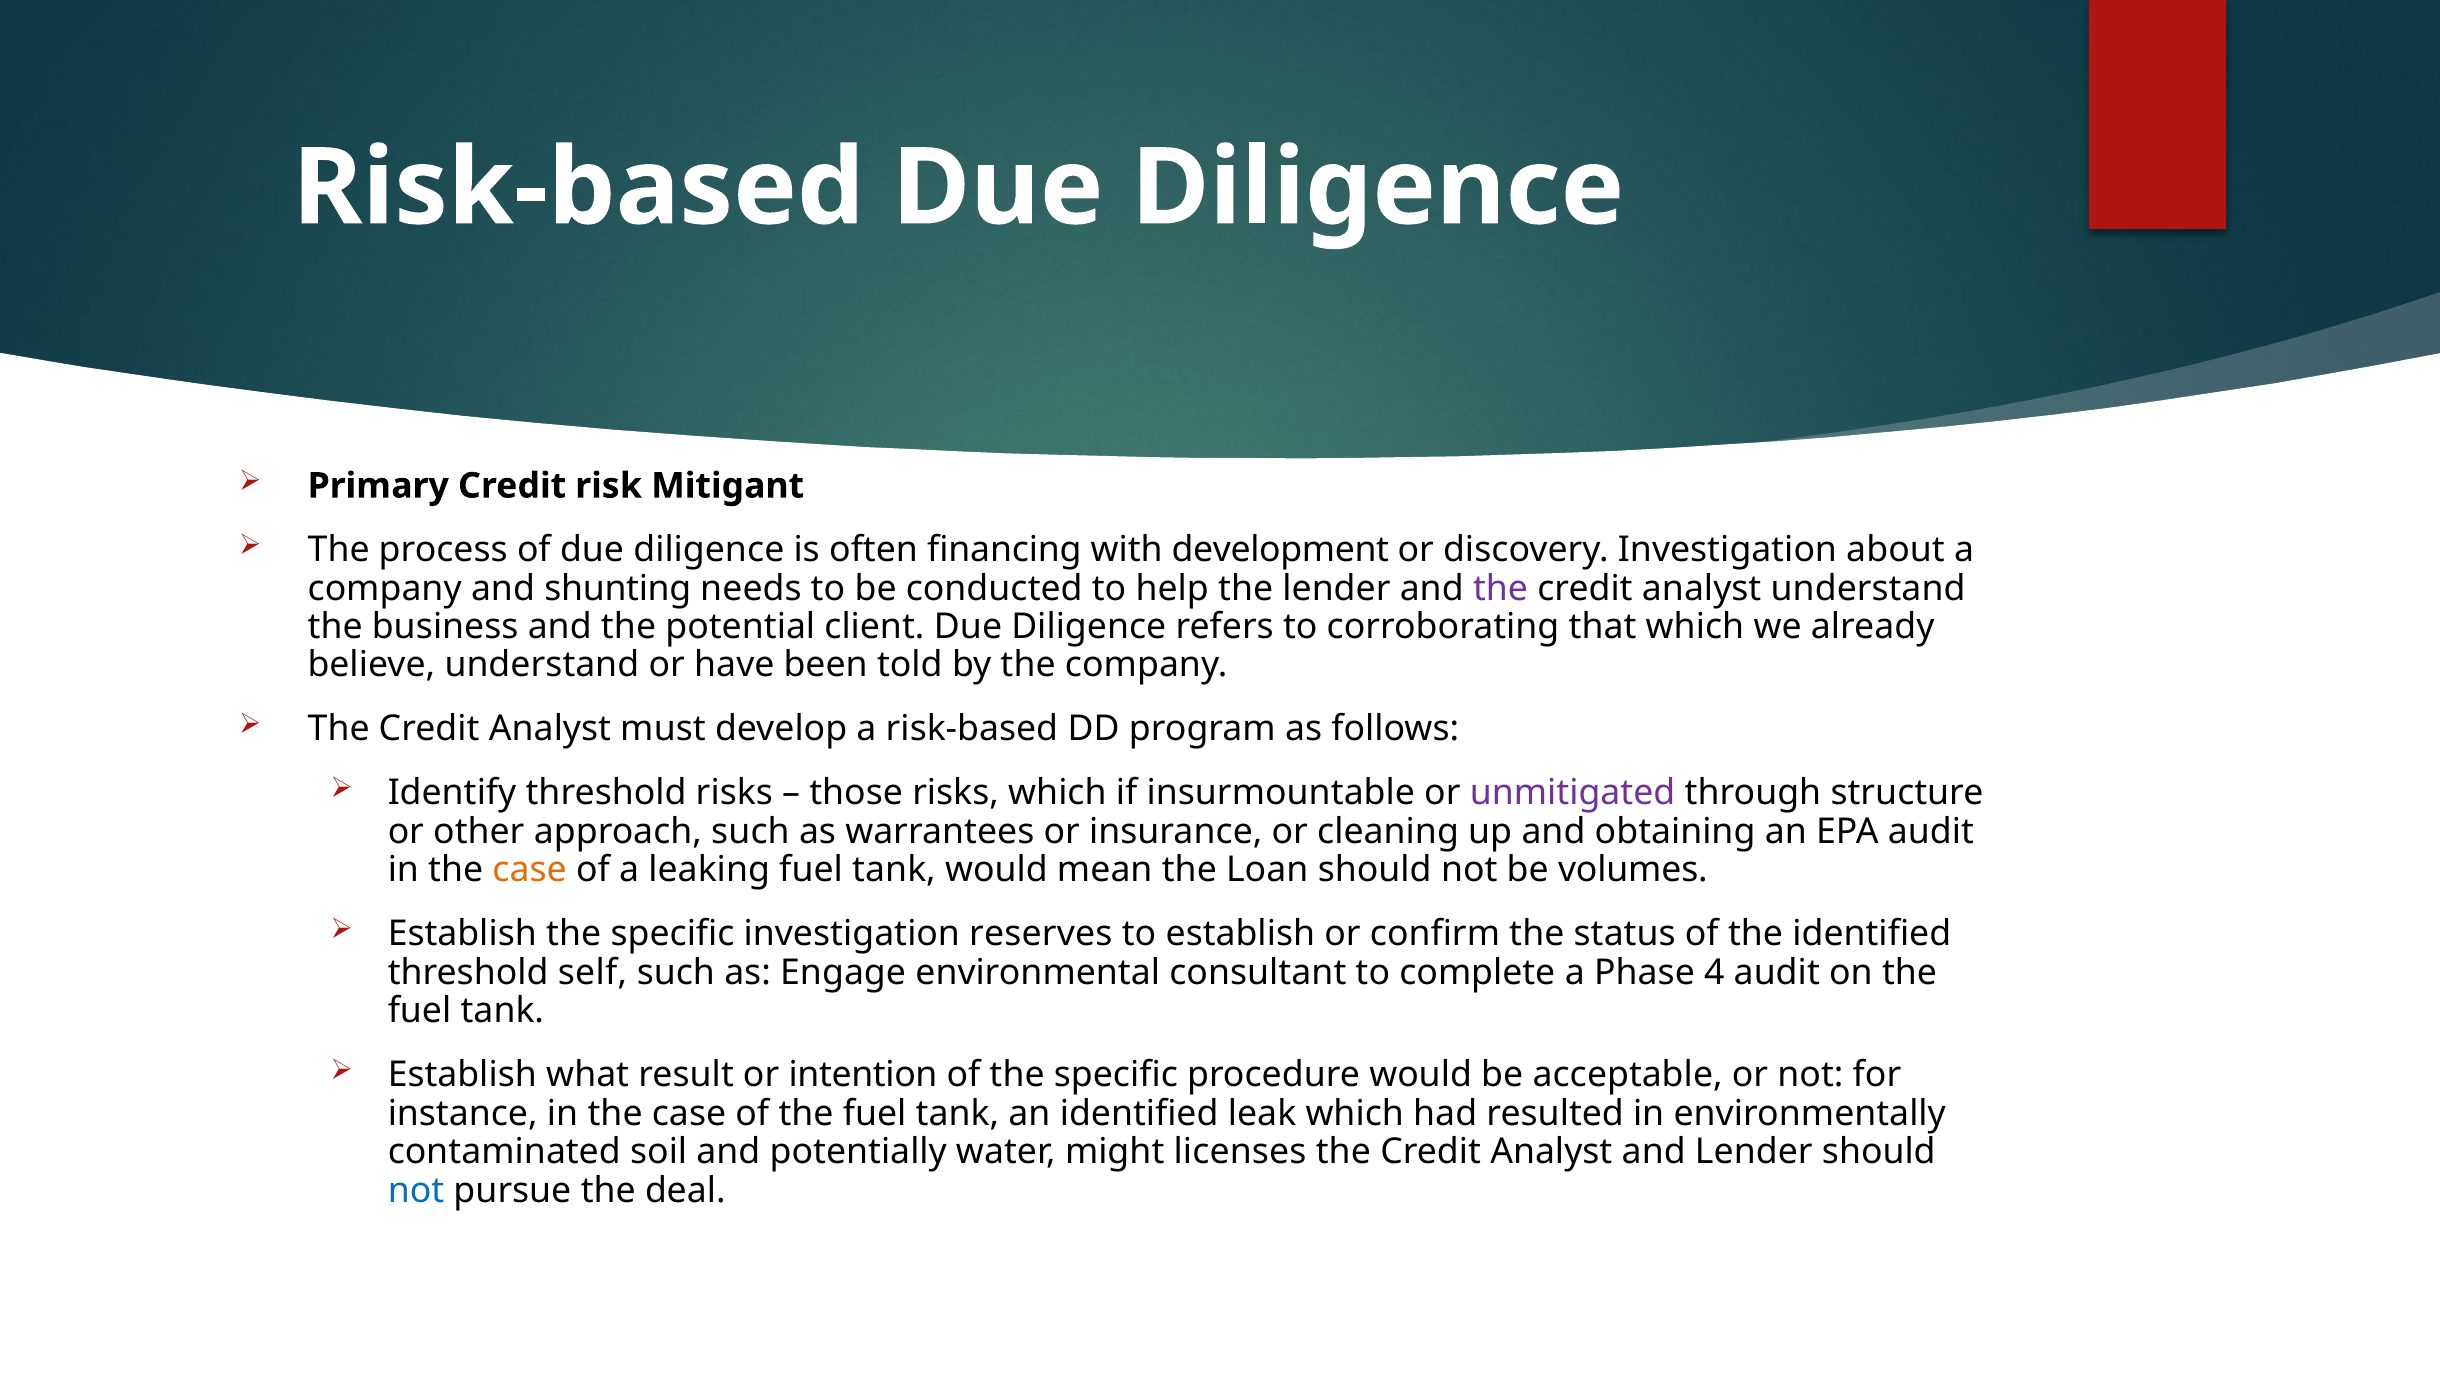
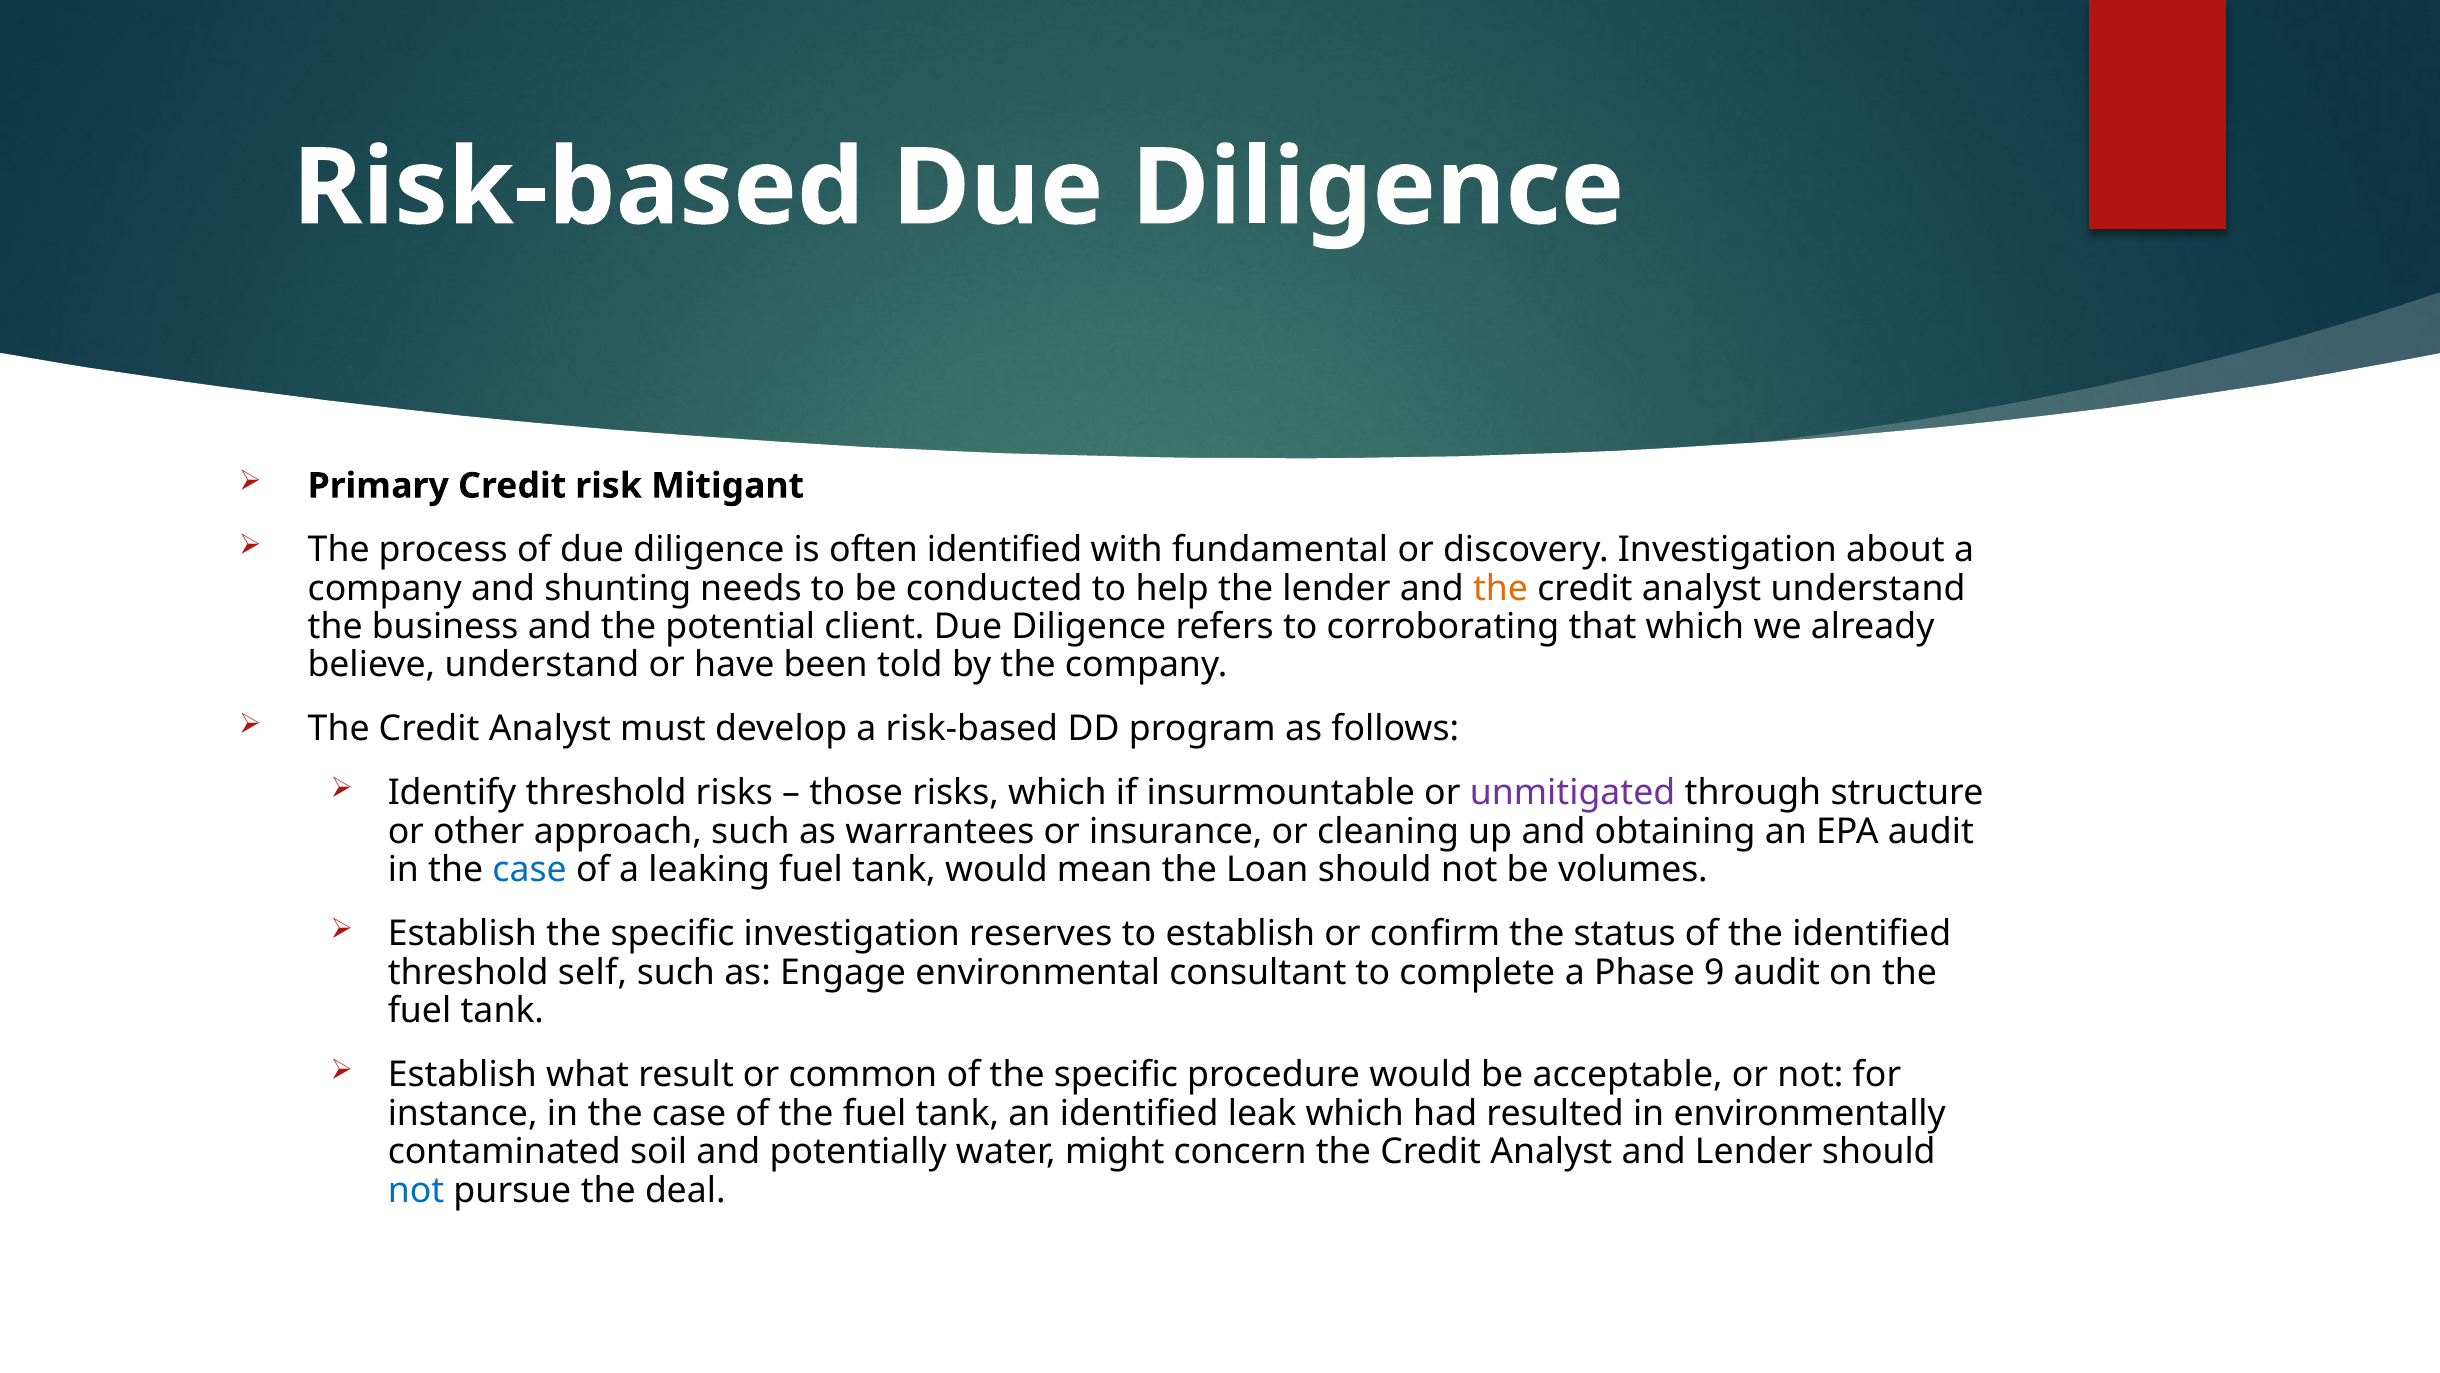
often financing: financing -> identified
development: development -> fundamental
the at (1501, 588) colour: purple -> orange
case at (530, 870) colour: orange -> blue
4: 4 -> 9
intention: intention -> common
licenses: licenses -> concern
